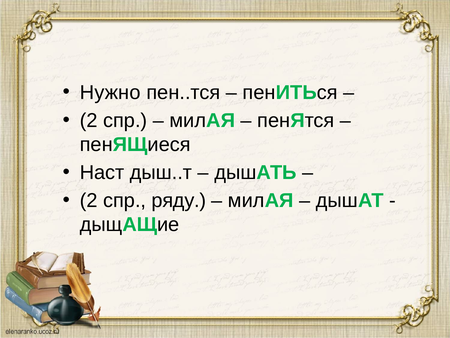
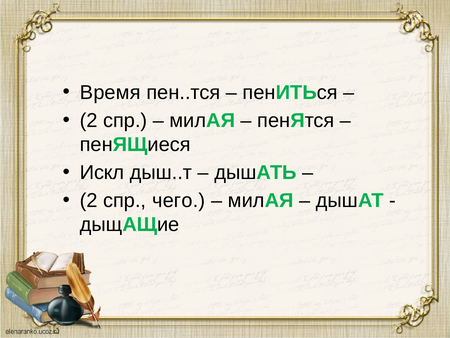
Нужно: Нужно -> Время
Наст: Наст -> Искл
ряду: ряду -> чего
